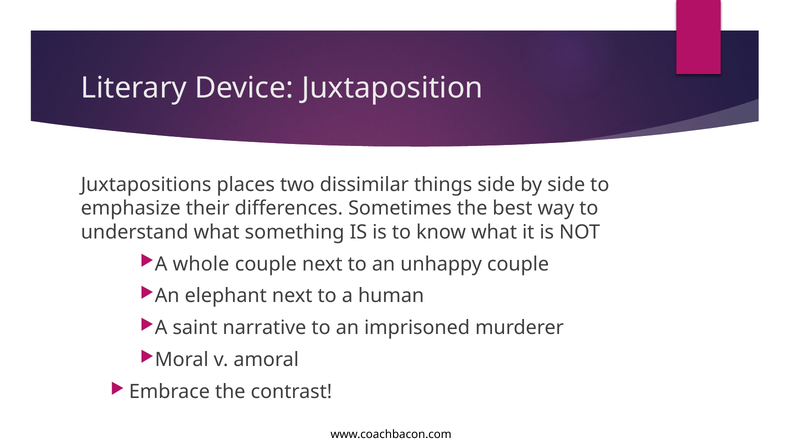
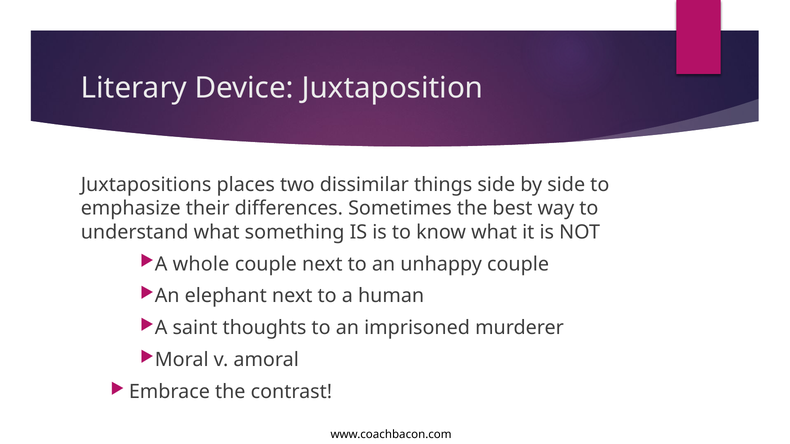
narrative: narrative -> thoughts
